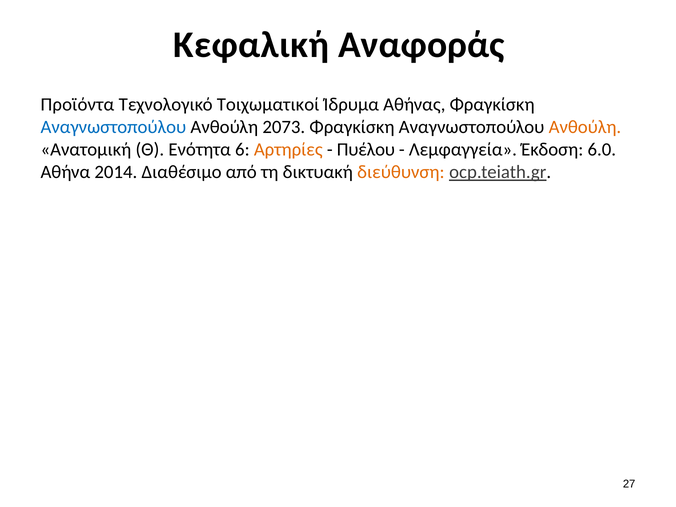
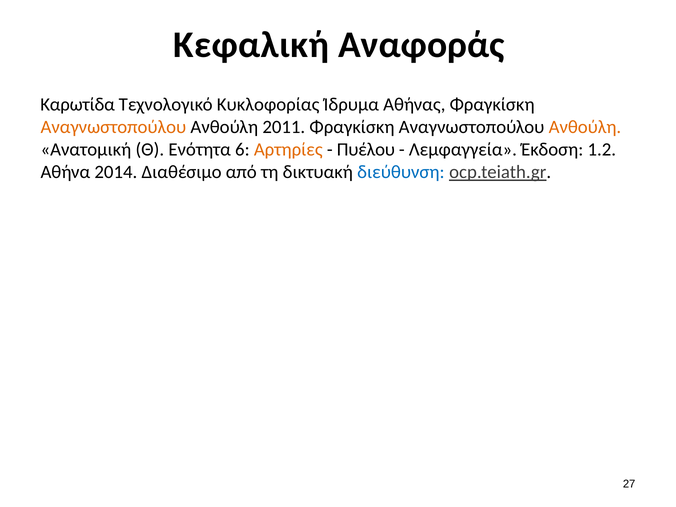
Προϊόντα: Προϊόντα -> Καρωτίδα
Τοιχωματικοί: Τοιχωματικοί -> Κυκλοφορίας
Αναγνωστοπούλου at (113, 127) colour: blue -> orange
2073: 2073 -> 2011
6.0: 6.0 -> 1.2
διεύθυνση colour: orange -> blue
